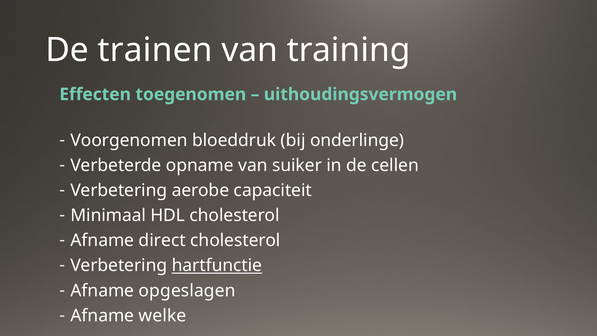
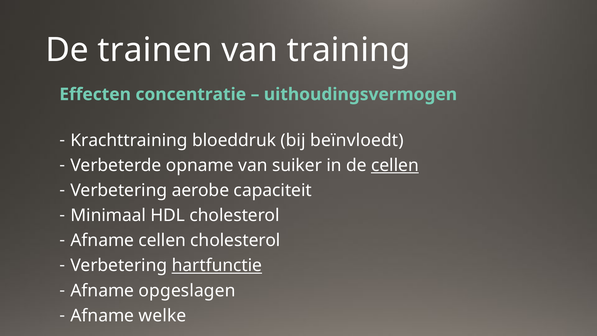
toegenomen: toegenomen -> concentratie
Voorgenomen: Voorgenomen -> Krachttraining
onderlinge: onderlinge -> beïnvloedt
cellen at (395, 165) underline: none -> present
Afname direct: direct -> cellen
